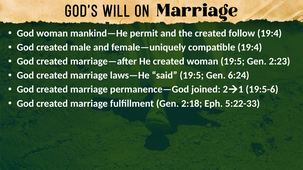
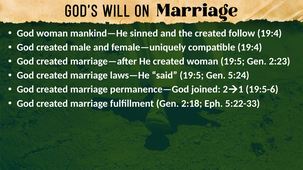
permit: permit -> sinned
6:24: 6:24 -> 5:24
